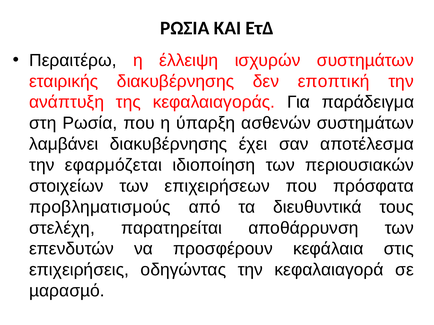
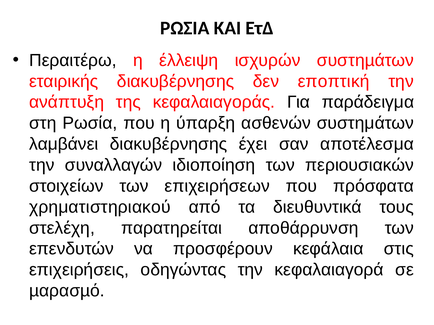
εφαρμόζεται: εφαρμόζεται -> συναλλαγών
προβληματισμούς: προβληματισμούς -> χρηματιστηριακού
